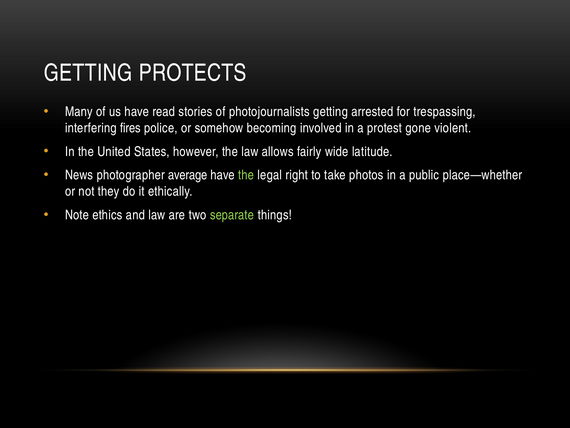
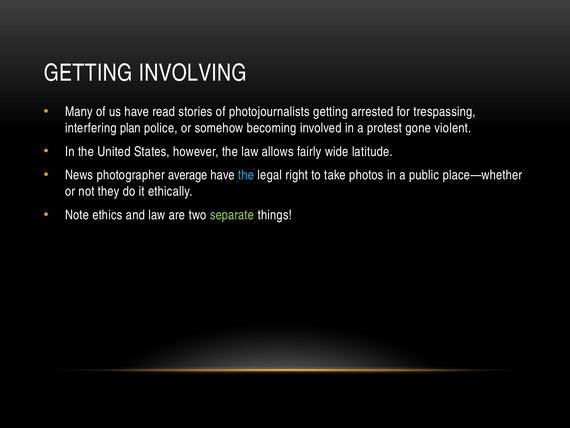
PROTECTS: PROTECTS -> INVOLVING
fires: fires -> plan
the at (246, 175) colour: light green -> light blue
